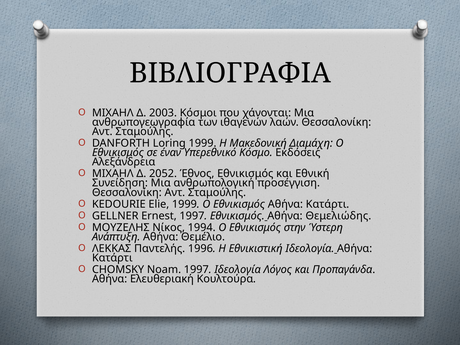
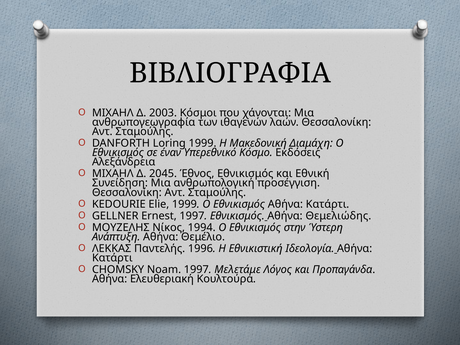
2052: 2052 -> 2045
1997 Ιδεολογία: Ιδεολογία -> Μελετάμε
